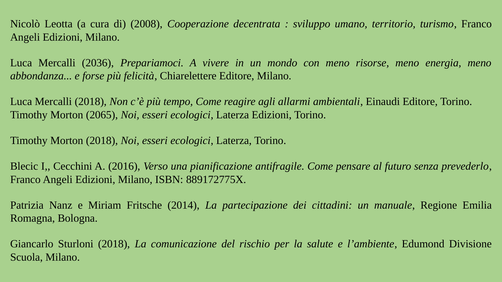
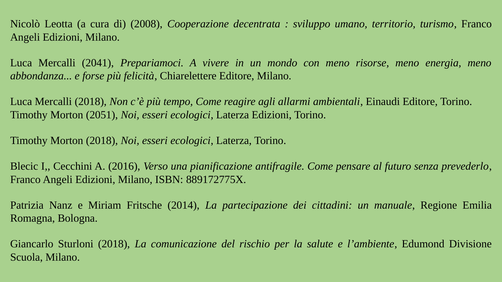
2036: 2036 -> 2041
2065: 2065 -> 2051
